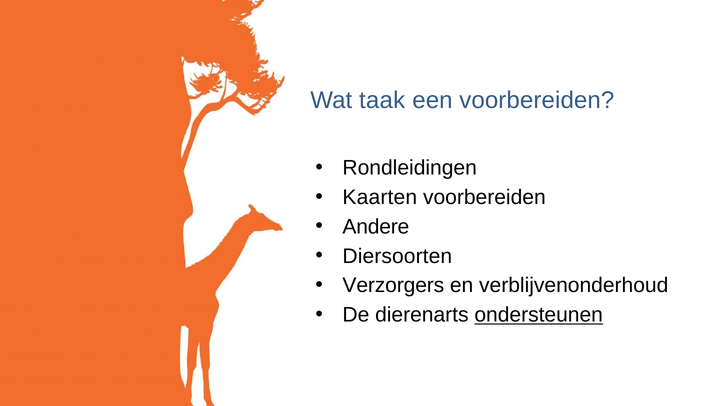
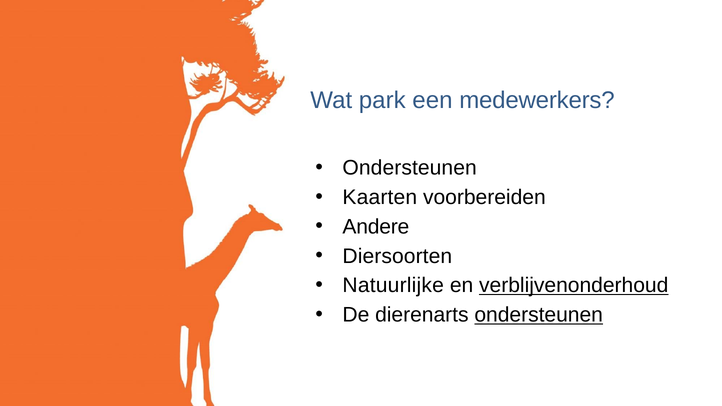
taak: taak -> park
een voorbereiden: voorbereiden -> medewerkers
Rondleidingen at (410, 168): Rondleidingen -> Ondersteunen
Verzorgers: Verzorgers -> Natuurlijke
verblijvenonderhoud underline: none -> present
